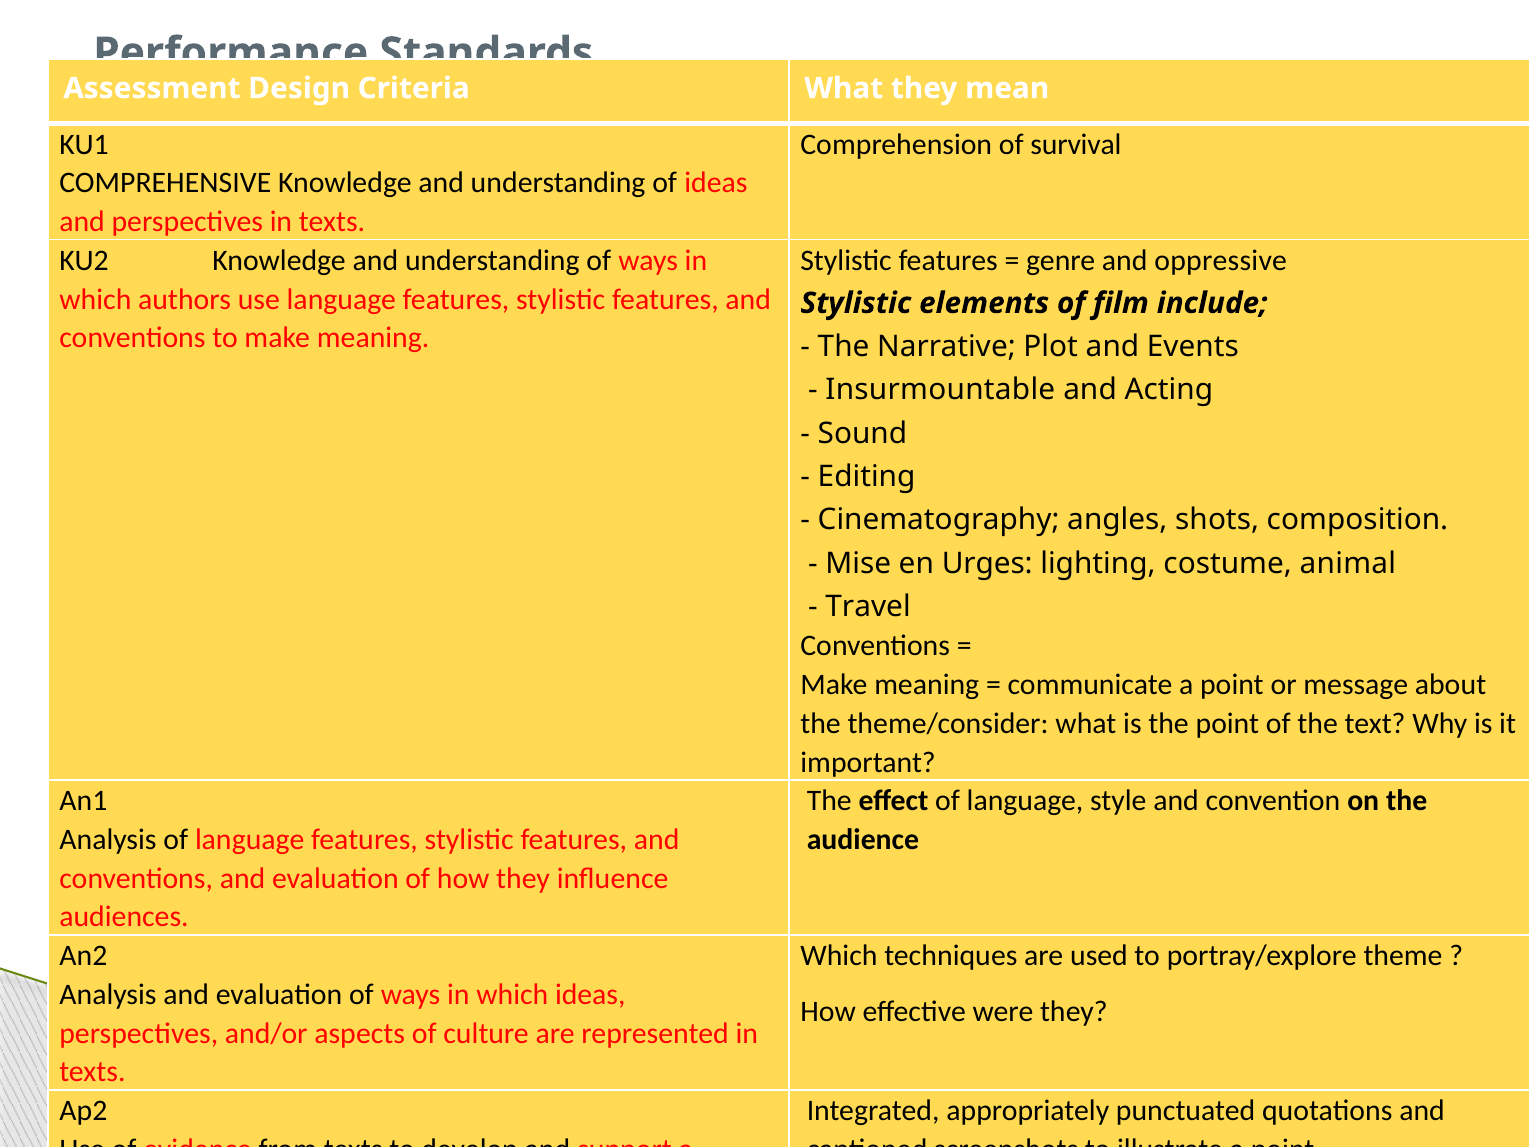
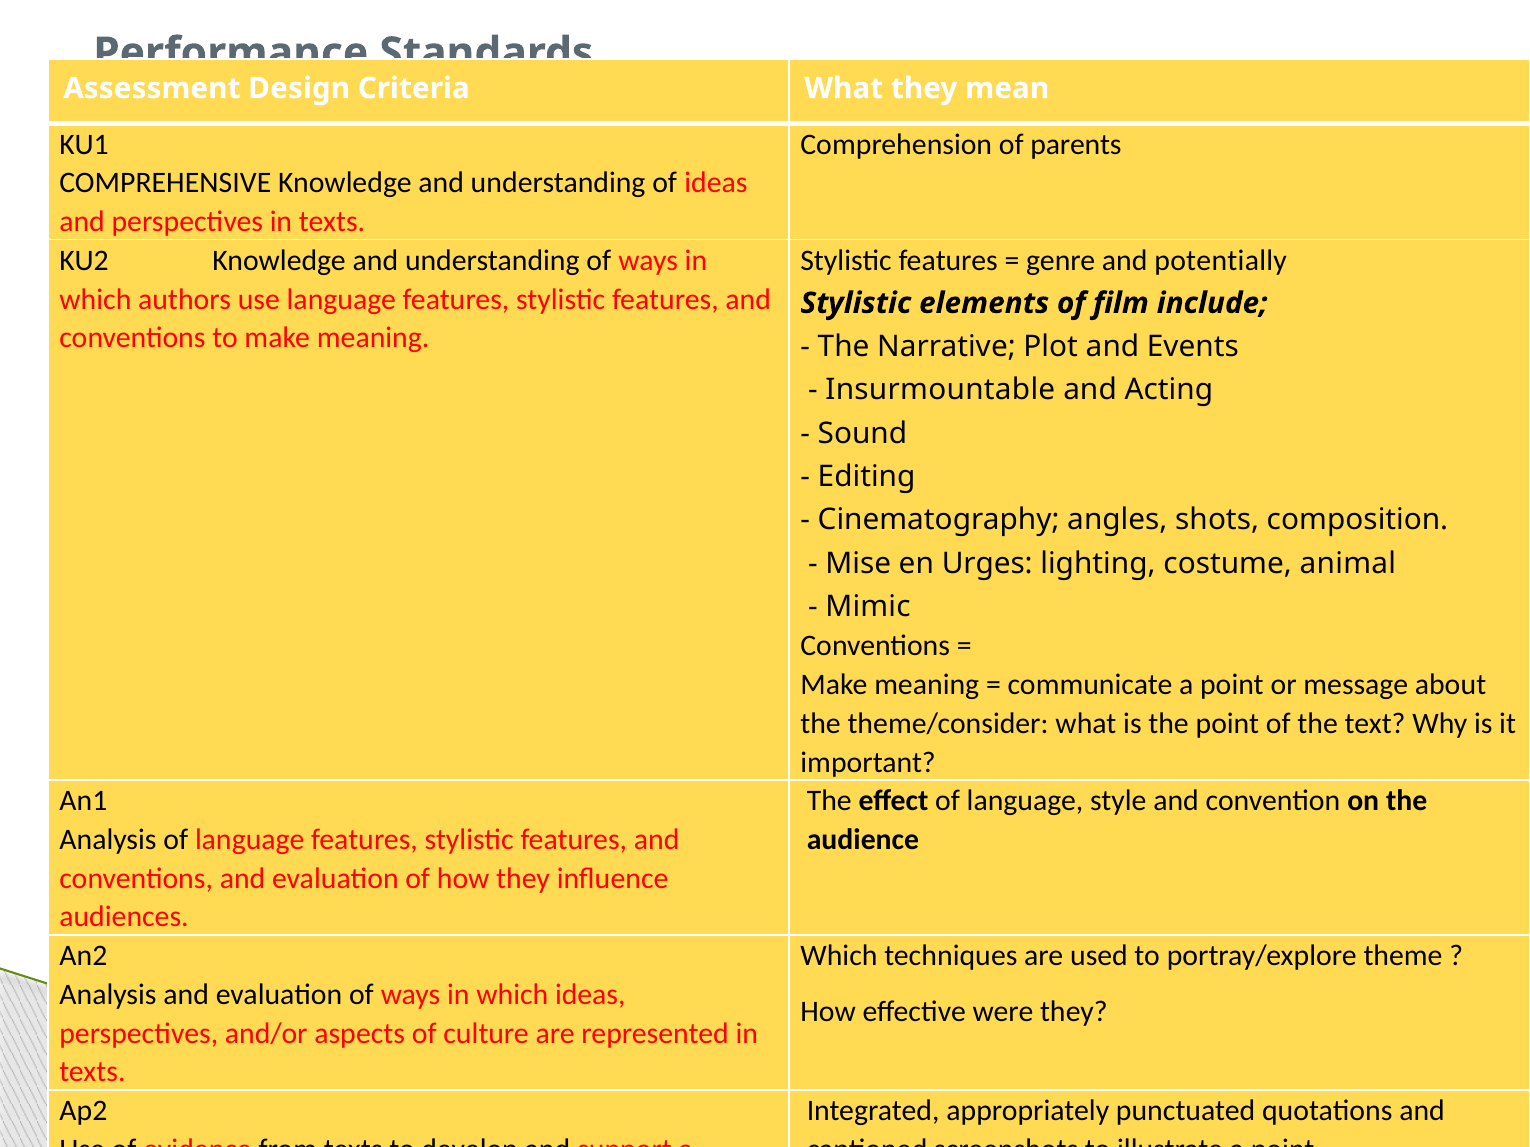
survival: survival -> parents
oppressive: oppressive -> potentially
Travel: Travel -> Mimic
